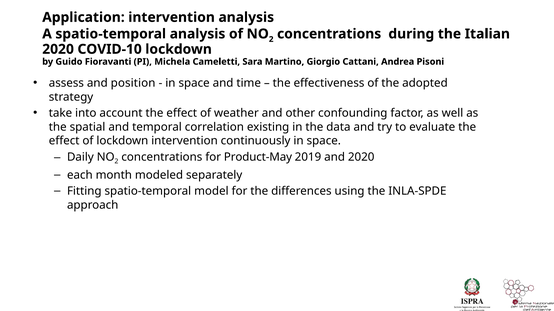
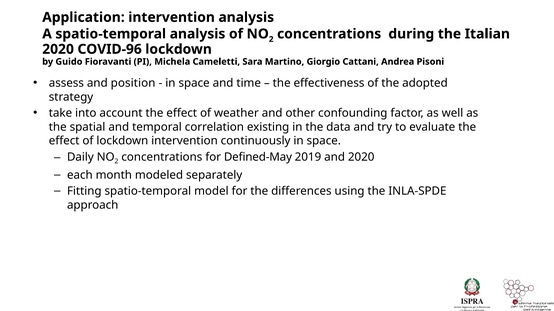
COVID-10: COVID-10 -> COVID-96
Product-May: Product-May -> Defined-May
